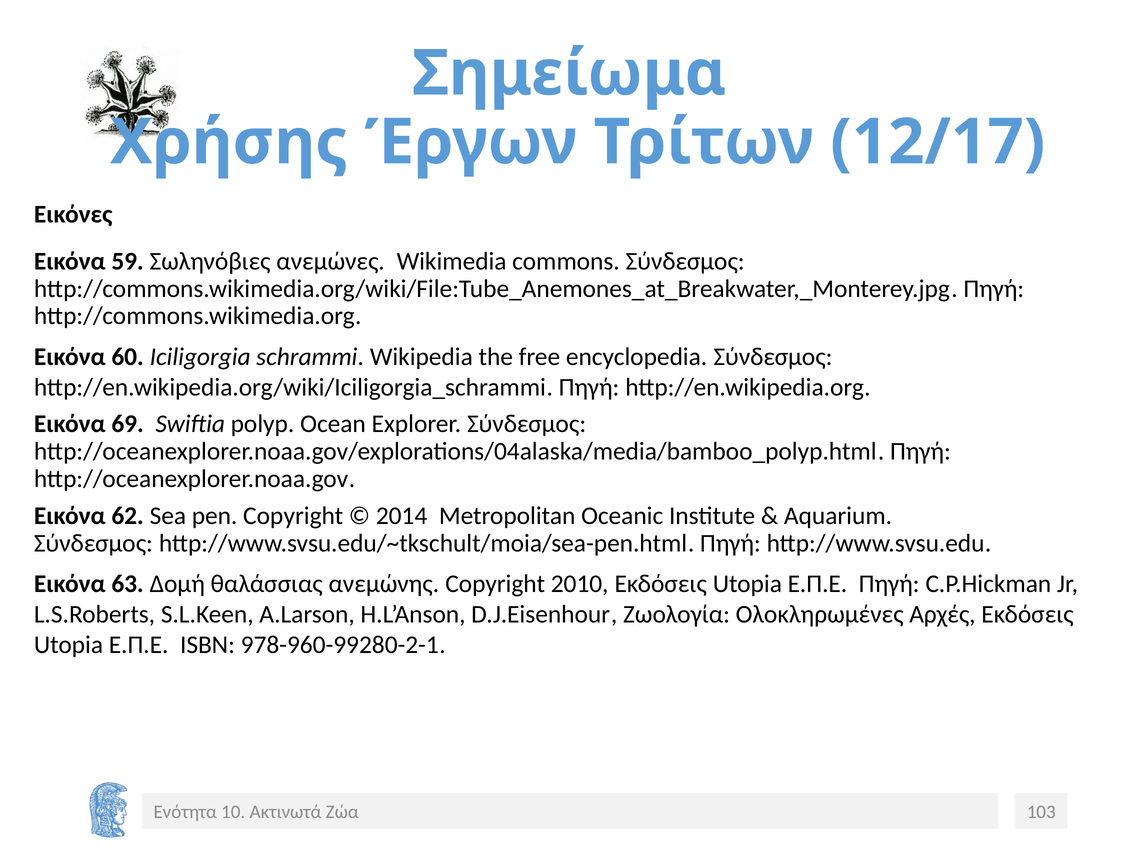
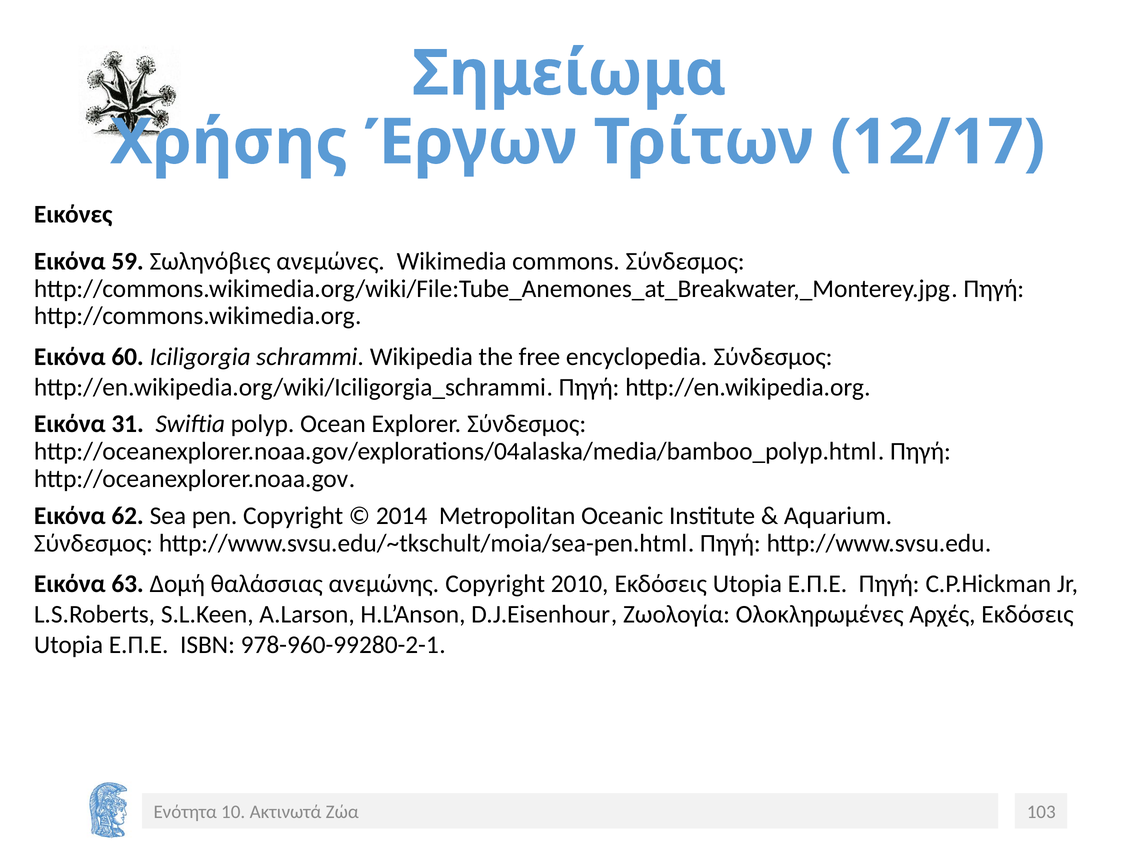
69: 69 -> 31
